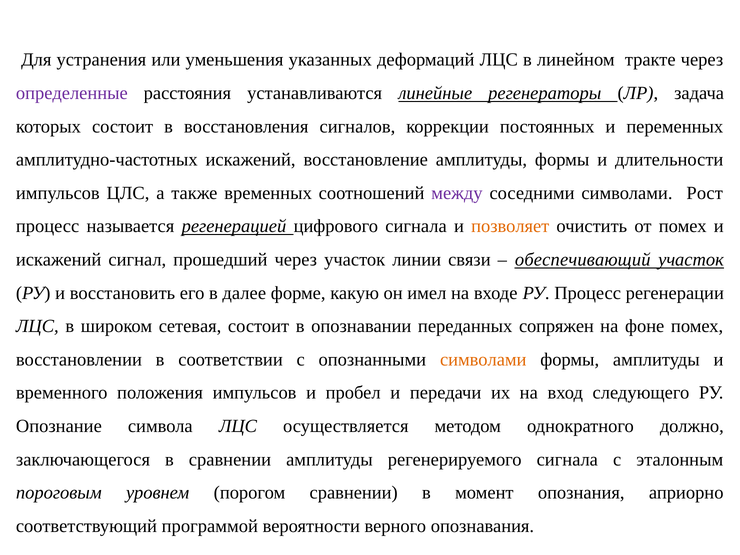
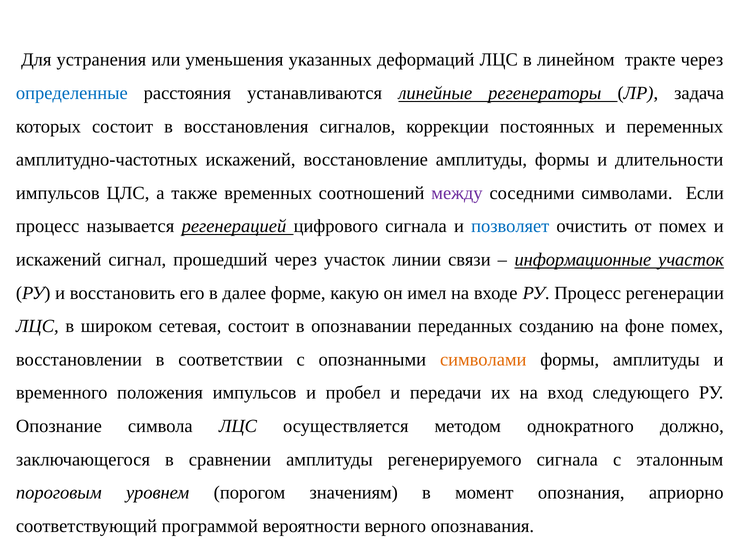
определенные colour: purple -> blue
Рост: Рост -> Если
позволяет colour: orange -> blue
обеспечивающий: обеспечивающий -> информационные
сопряжен: сопряжен -> созданию
порогом сравнении: сравнении -> значениям
